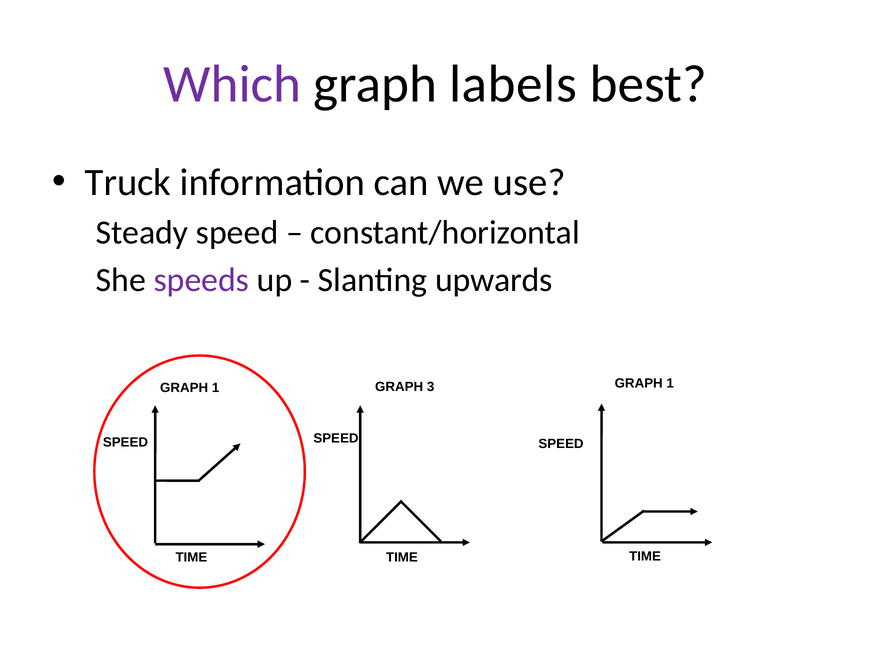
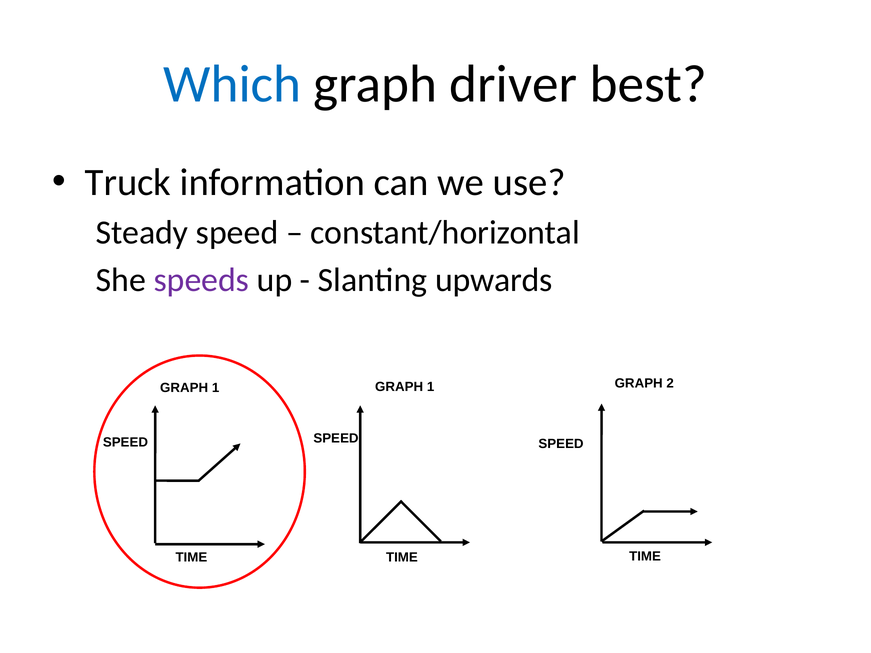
Which colour: purple -> blue
labels: labels -> driver
1 GRAPH 3: 3 -> 1
1 at (670, 383): 1 -> 2
